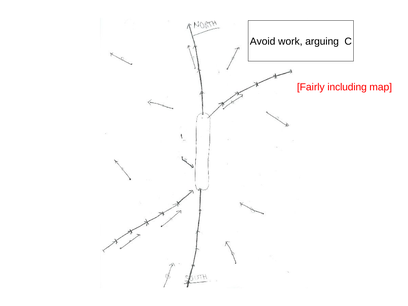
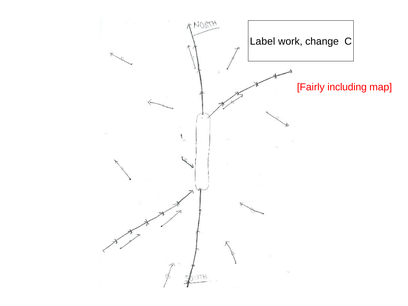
Avoid: Avoid -> Label
arguing: arguing -> change
